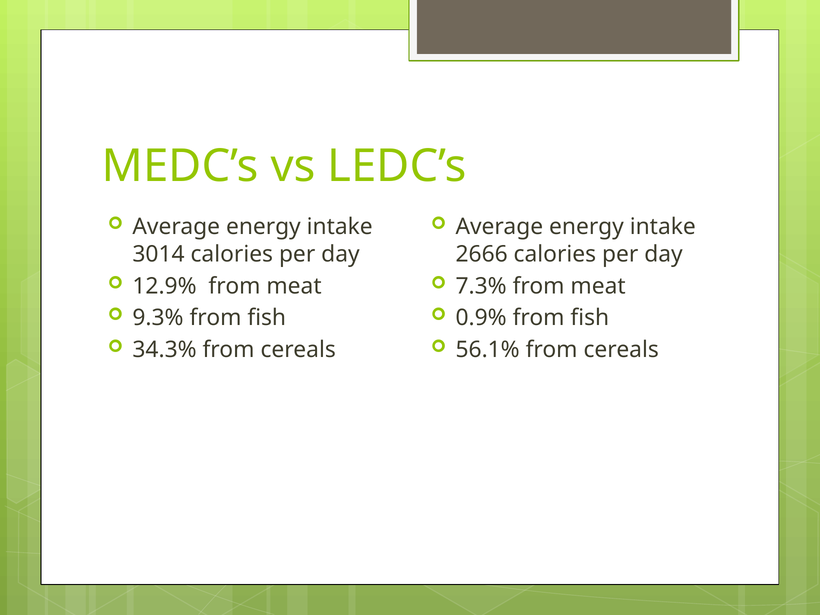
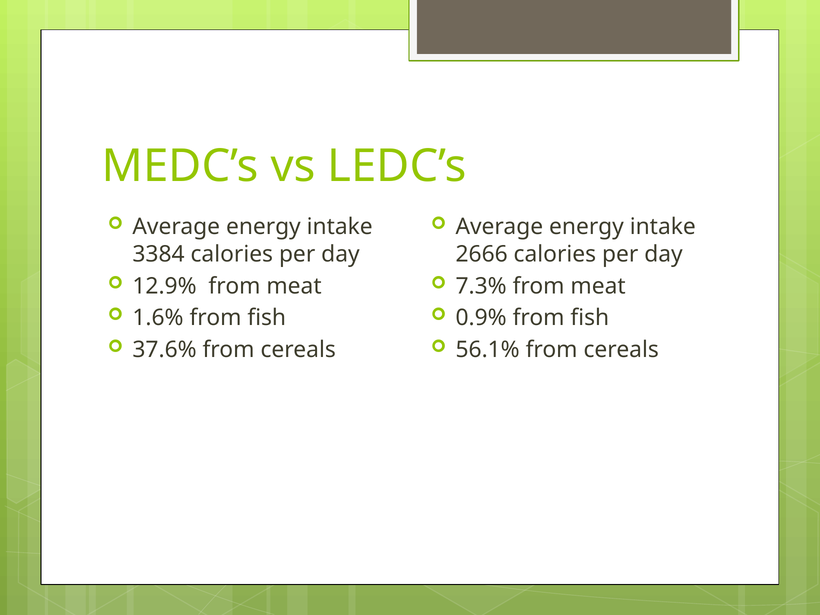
3014: 3014 -> 3384
9.3%: 9.3% -> 1.6%
34.3%: 34.3% -> 37.6%
